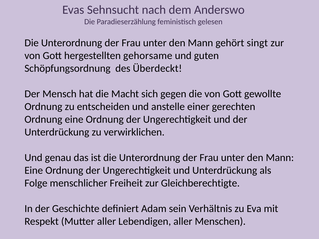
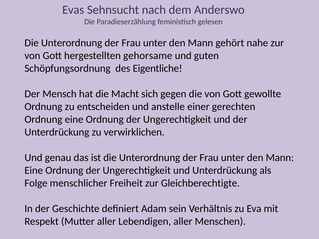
singt: singt -> nahe
Überdeckt: Überdeckt -> Eigentliche
